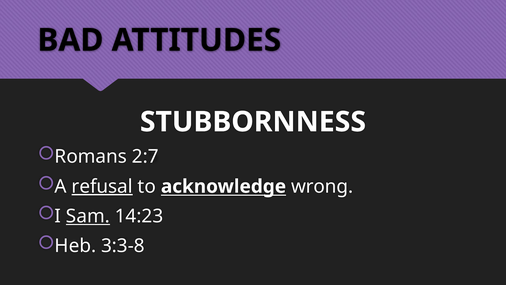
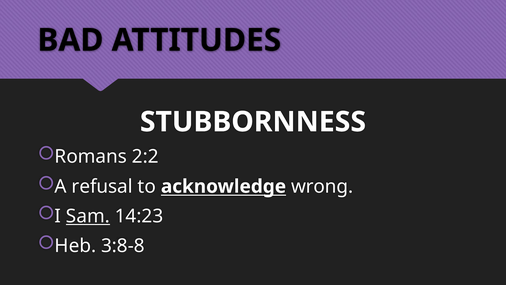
2:7: 2:7 -> 2:2
refusal underline: present -> none
3:3-8: 3:3-8 -> 3:8-8
